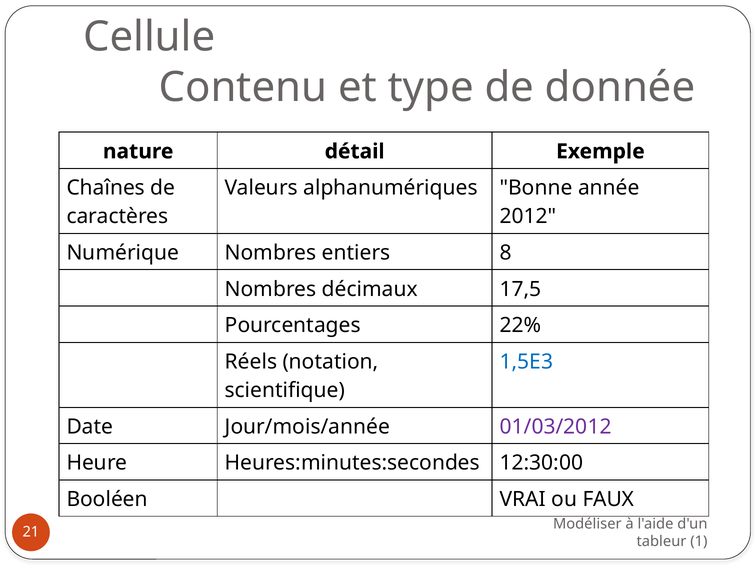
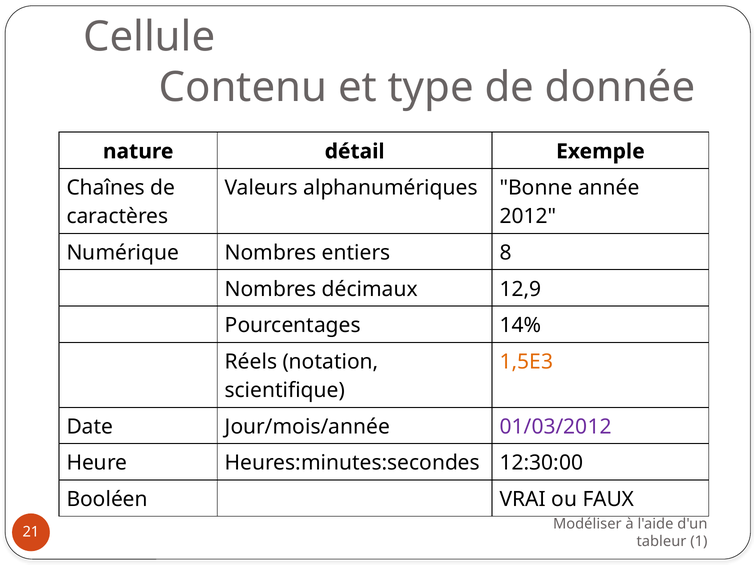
17,5: 17,5 -> 12,9
22%: 22% -> 14%
1,5E3 colour: blue -> orange
